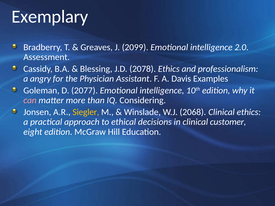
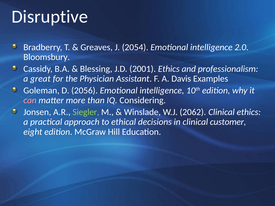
Exemplary: Exemplary -> Disruptive
2099: 2099 -> 2054
Assessment: Assessment -> Bloomsbury
2078: 2078 -> 2001
angry: angry -> great
2077: 2077 -> 2056
Siegler colour: yellow -> light green
2068: 2068 -> 2062
